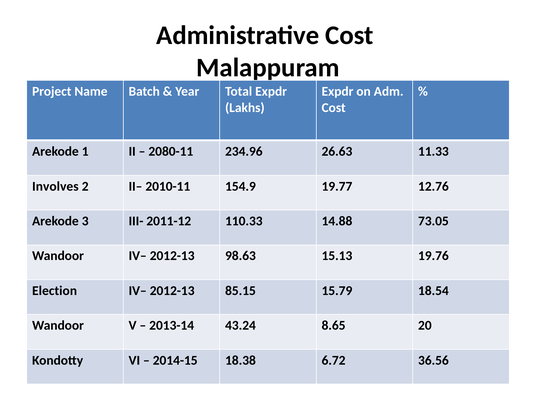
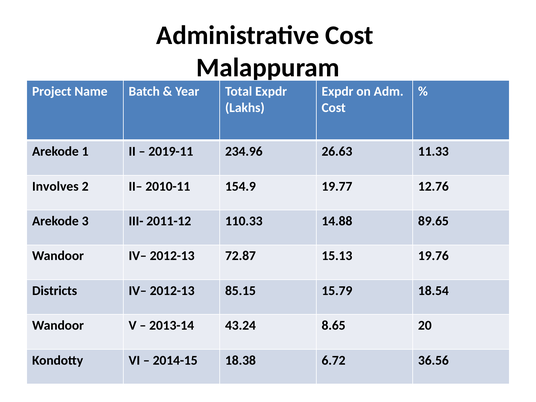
2080-11: 2080-11 -> 2019-11
73.05: 73.05 -> 89.65
98.63: 98.63 -> 72.87
Election: Election -> Districts
